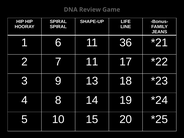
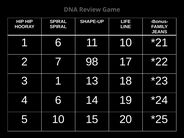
11 36: 36 -> 10
7 11: 11 -> 98
3 9: 9 -> 1
4 8: 8 -> 6
